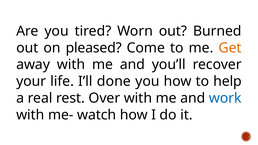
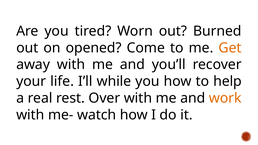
pleased: pleased -> opened
done: done -> while
work colour: blue -> orange
